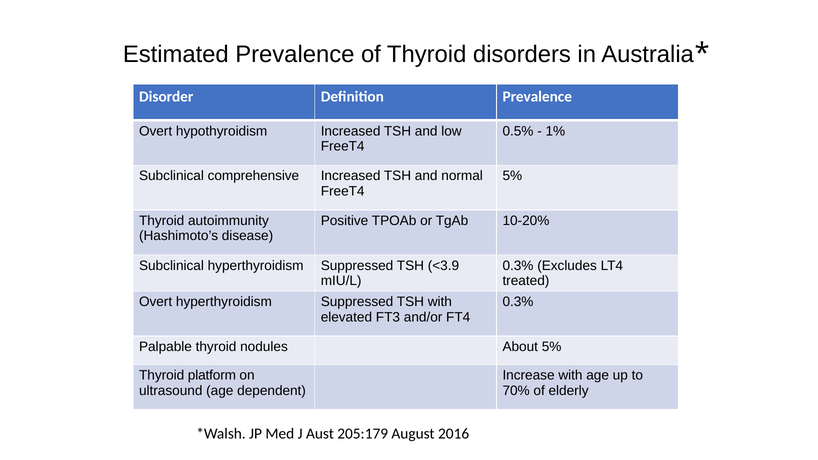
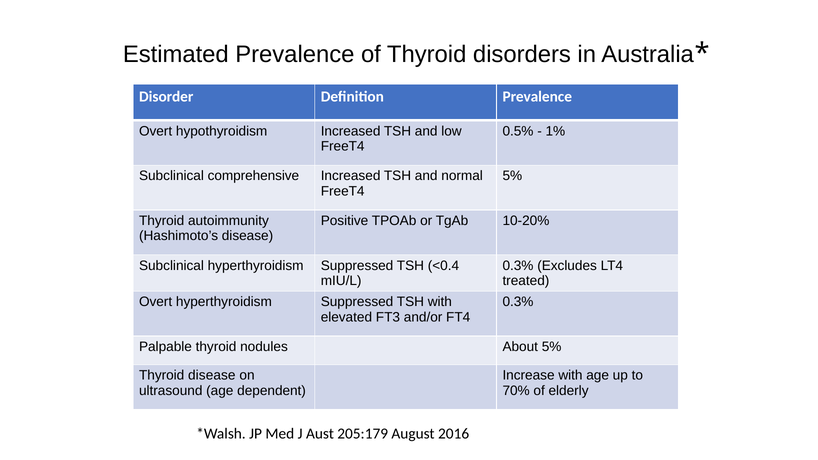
<3.9: <3.9 -> <0.4
Thyroid platform: platform -> disease
